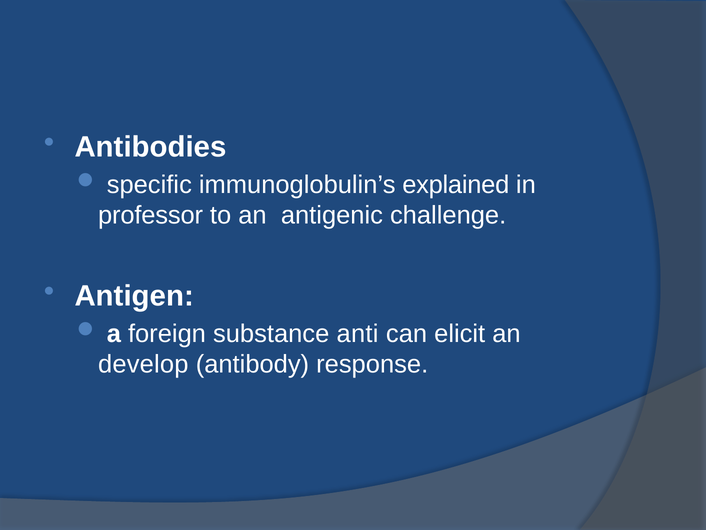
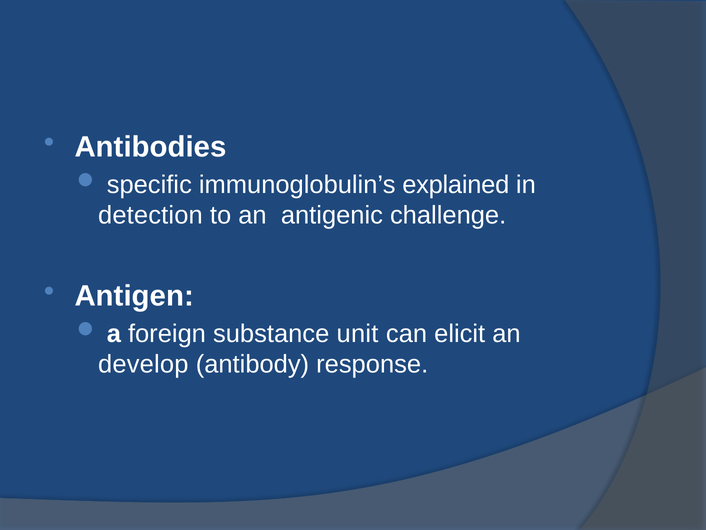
professor: professor -> detection
anti: anti -> unit
